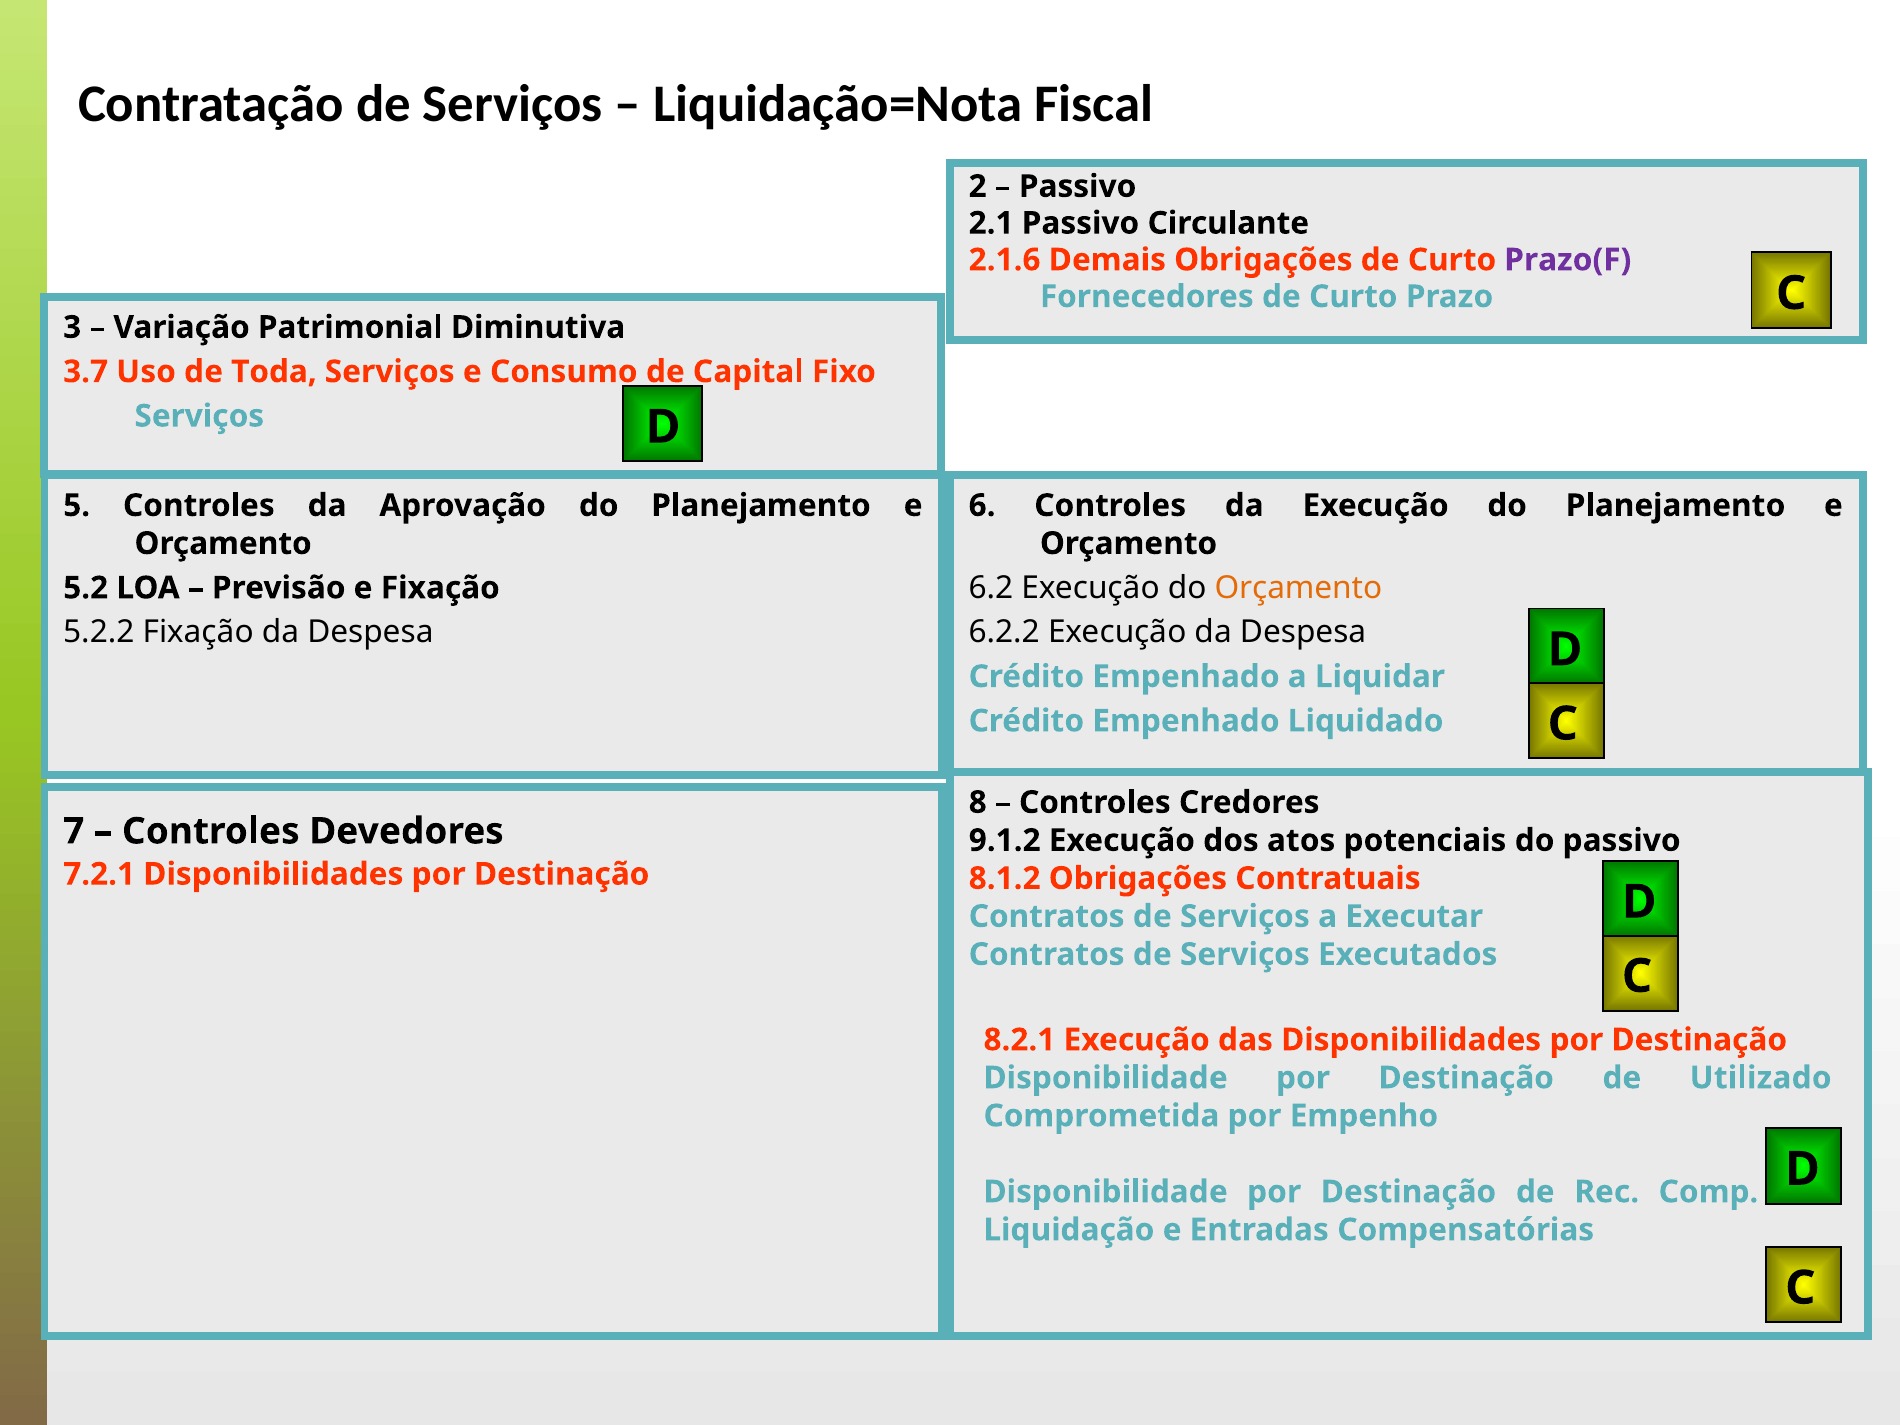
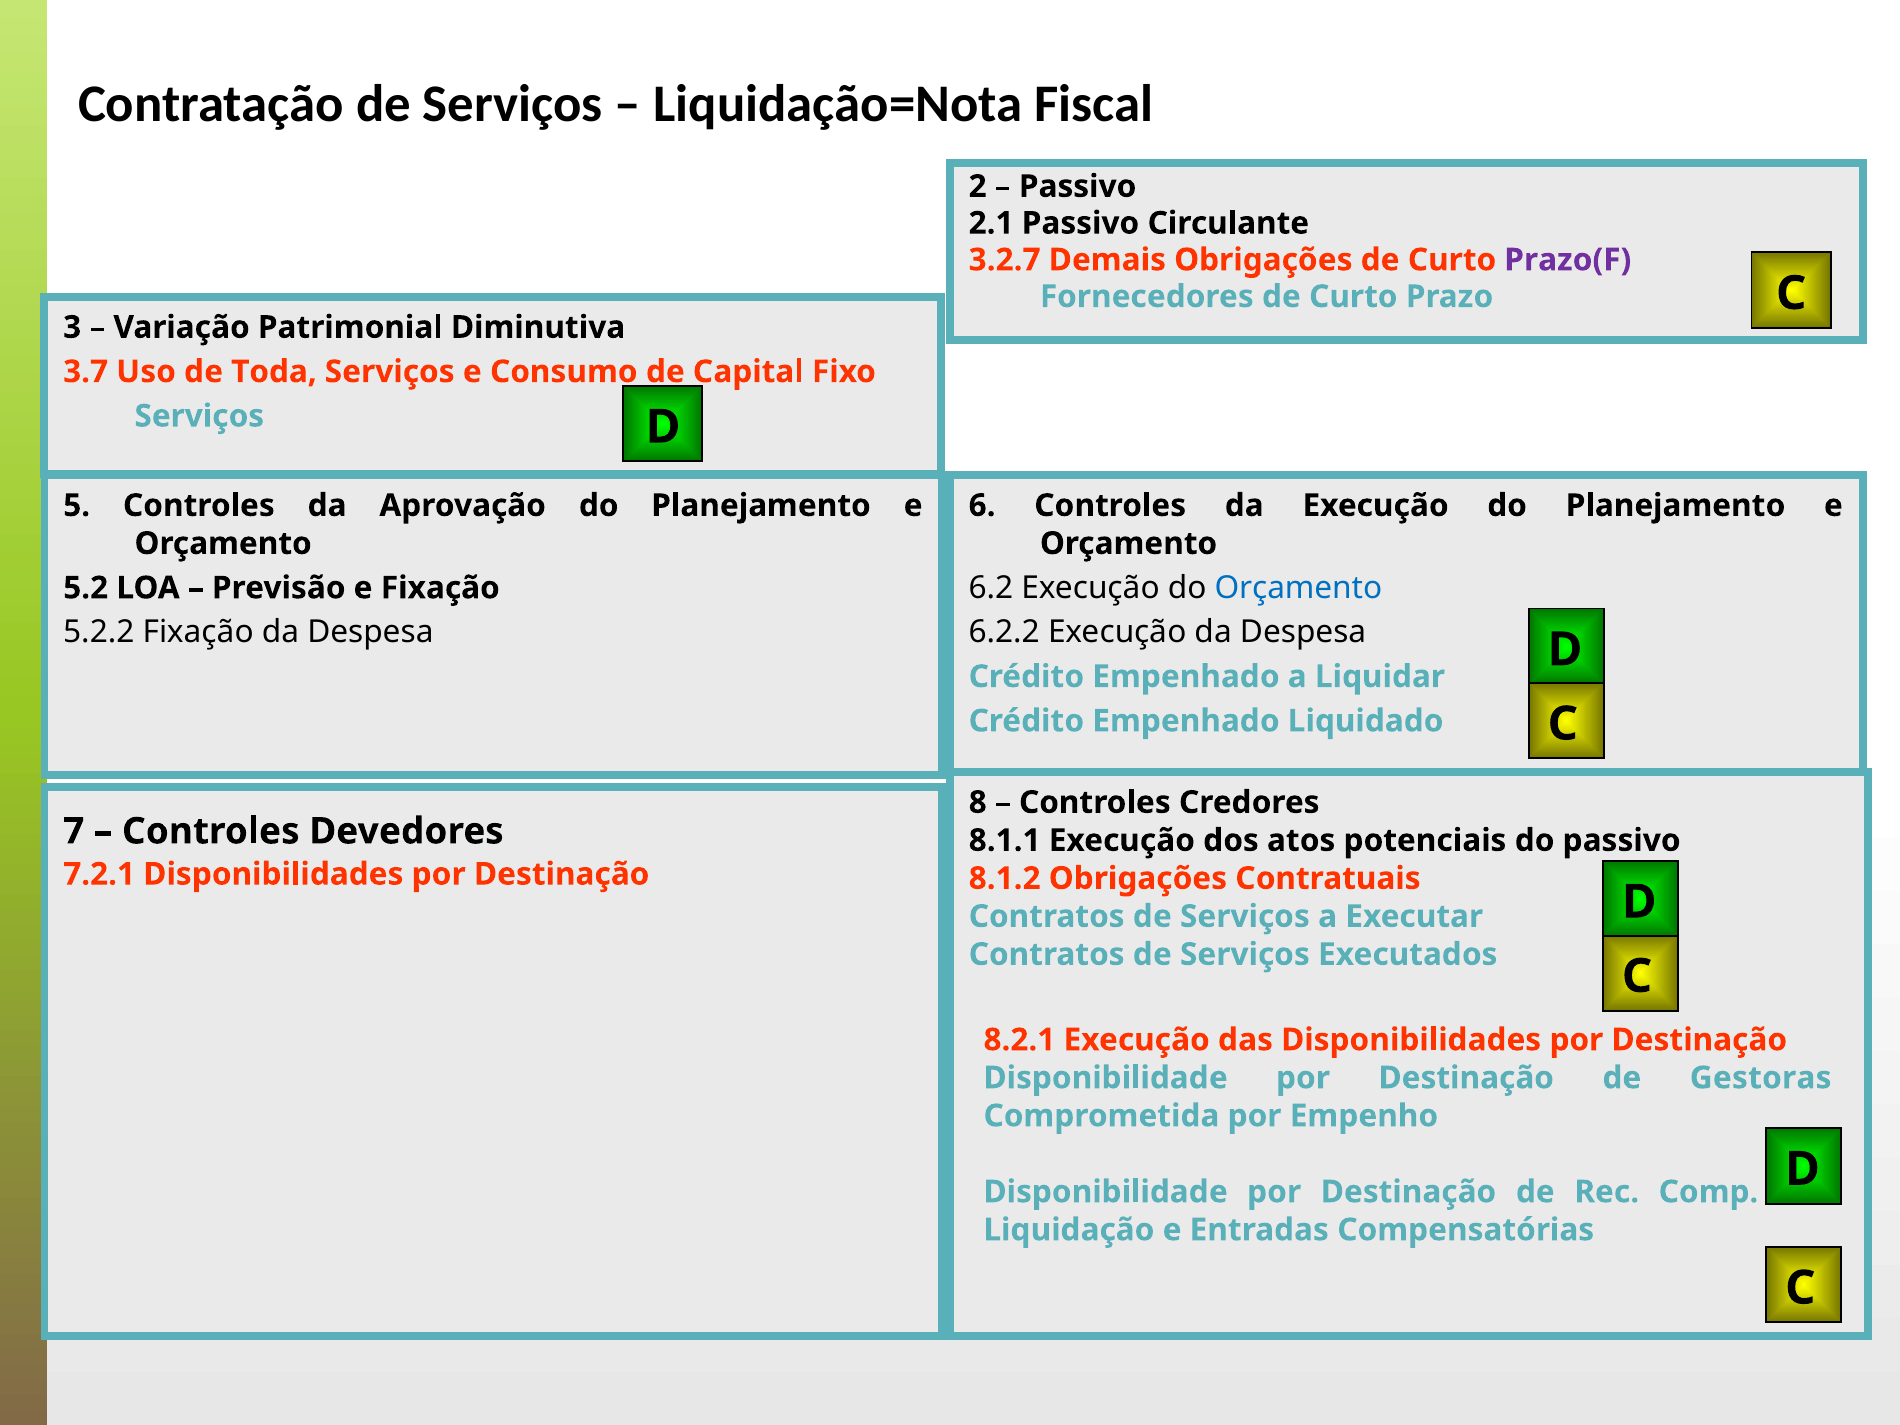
2.1.6: 2.1.6 -> 3.2.7
Orçamento at (1298, 588) colour: orange -> blue
9.1.2: 9.1.2 -> 8.1.1
Utilizado: Utilizado -> Gestoras
